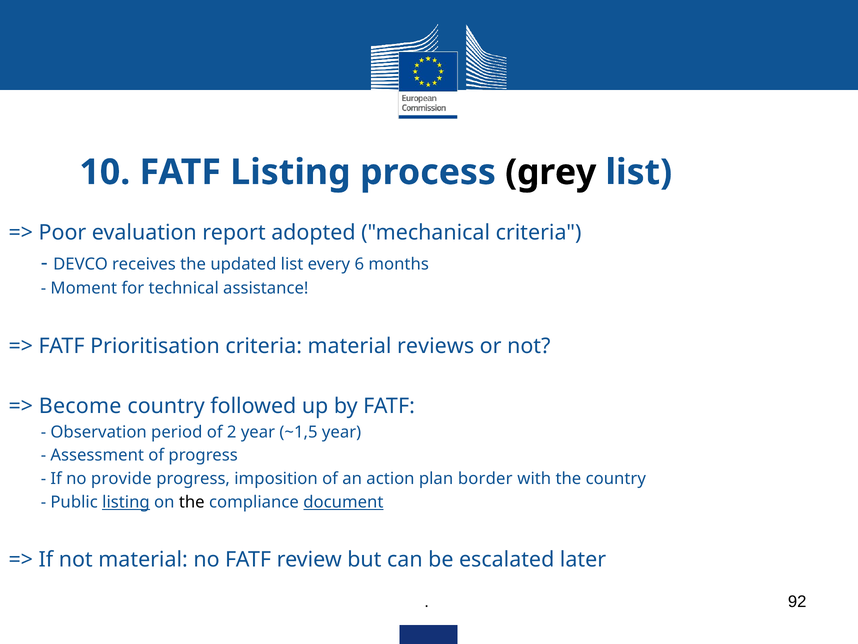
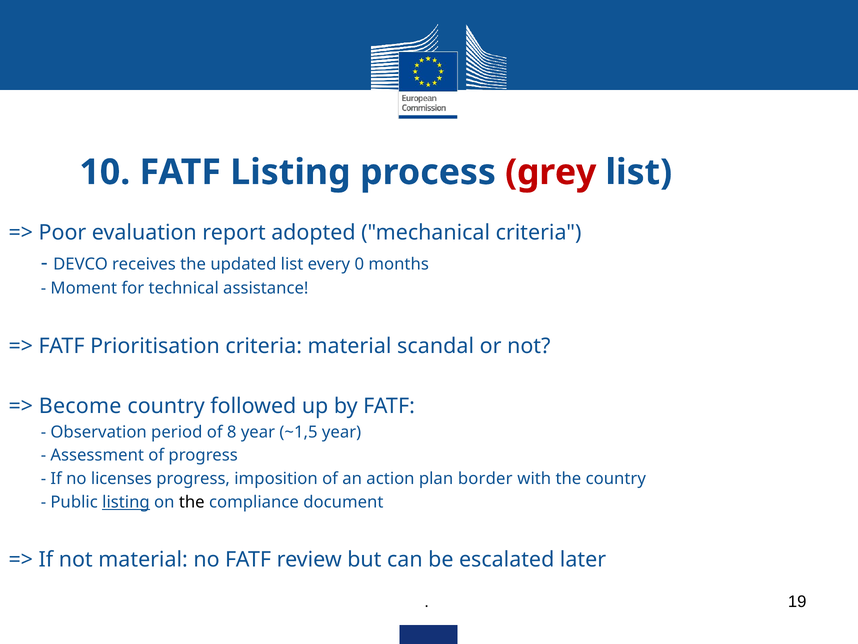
grey colour: black -> red
6: 6 -> 0
reviews: reviews -> scandal
2: 2 -> 8
provide: provide -> licenses
document underline: present -> none
92: 92 -> 19
